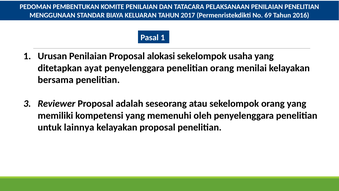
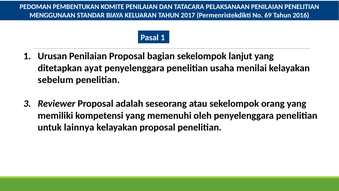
alokasi: alokasi -> bagian
usaha: usaha -> lanjut
penelitian orang: orang -> usaha
bersama: bersama -> sebelum
